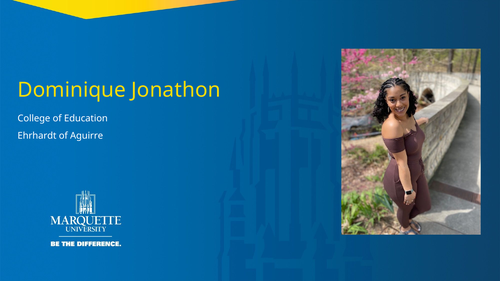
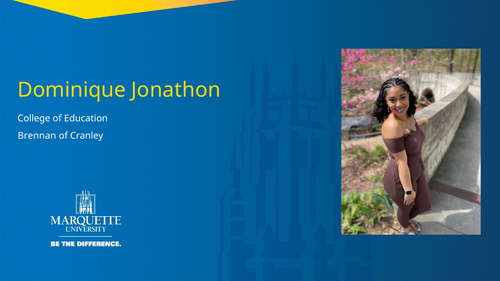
Ehrhardt: Ehrhardt -> Brennan
Aguirre: Aguirre -> Cranley
